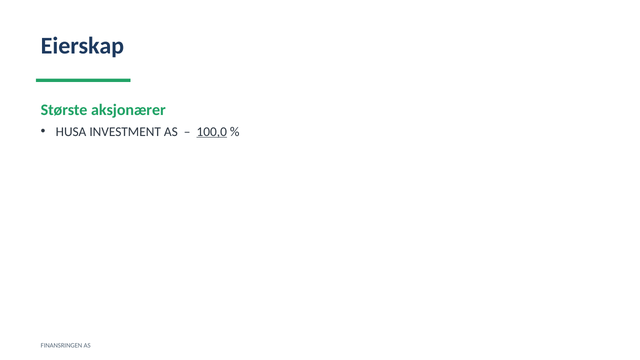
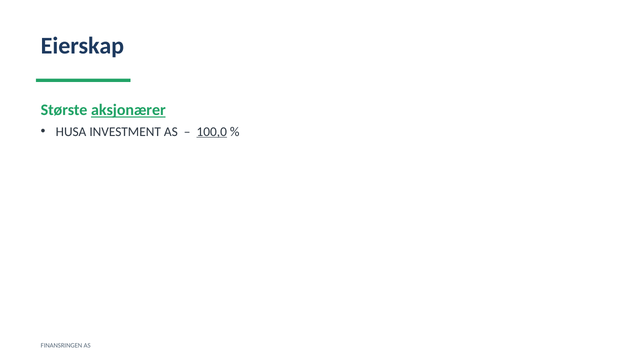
aksjonærer underline: none -> present
